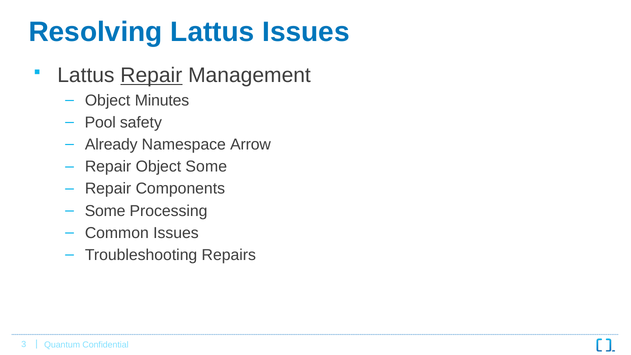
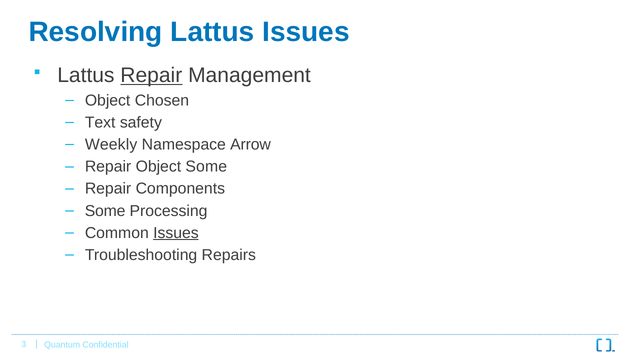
Minutes: Minutes -> Chosen
Pool: Pool -> Text
Already: Already -> Weekly
Issues at (176, 233) underline: none -> present
